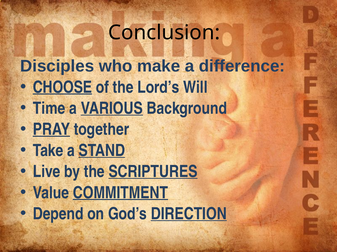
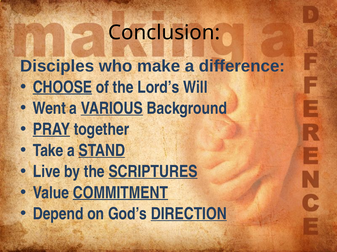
Time: Time -> Went
